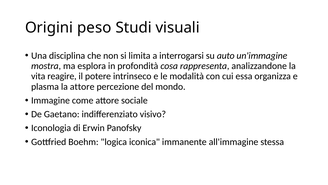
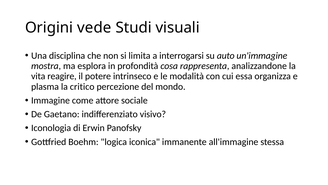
peso: peso -> vede
la attore: attore -> critico
